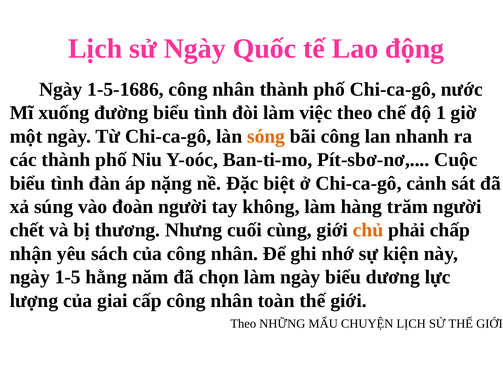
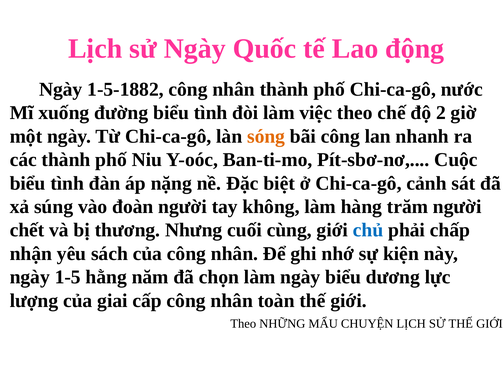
1-5-1686: 1-5-1686 -> 1-5-1882
1: 1 -> 2
chủ colour: orange -> blue
